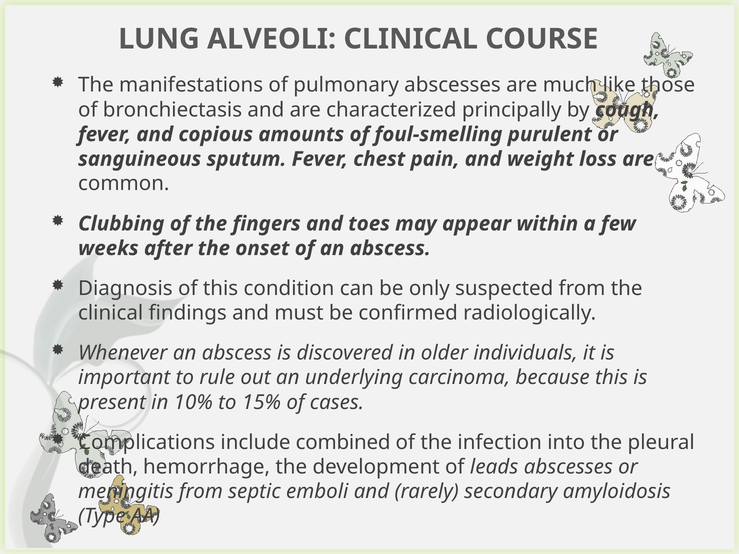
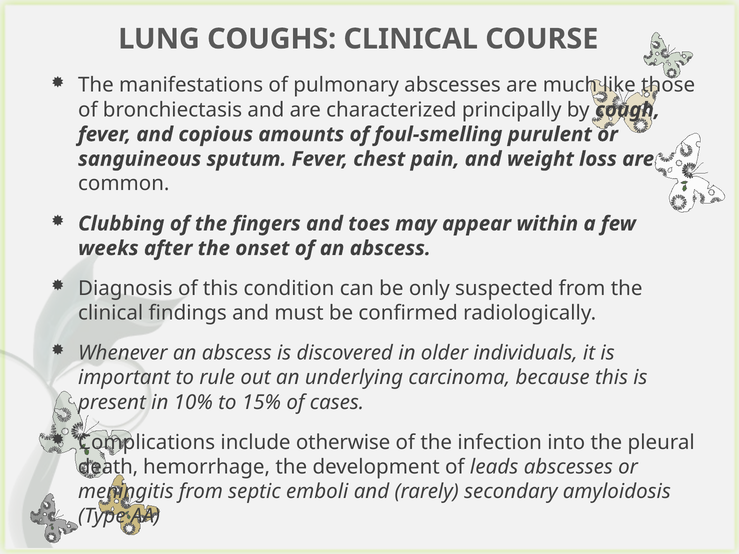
ALVEOLI: ALVEOLI -> COUGHS
combined: combined -> otherwise
